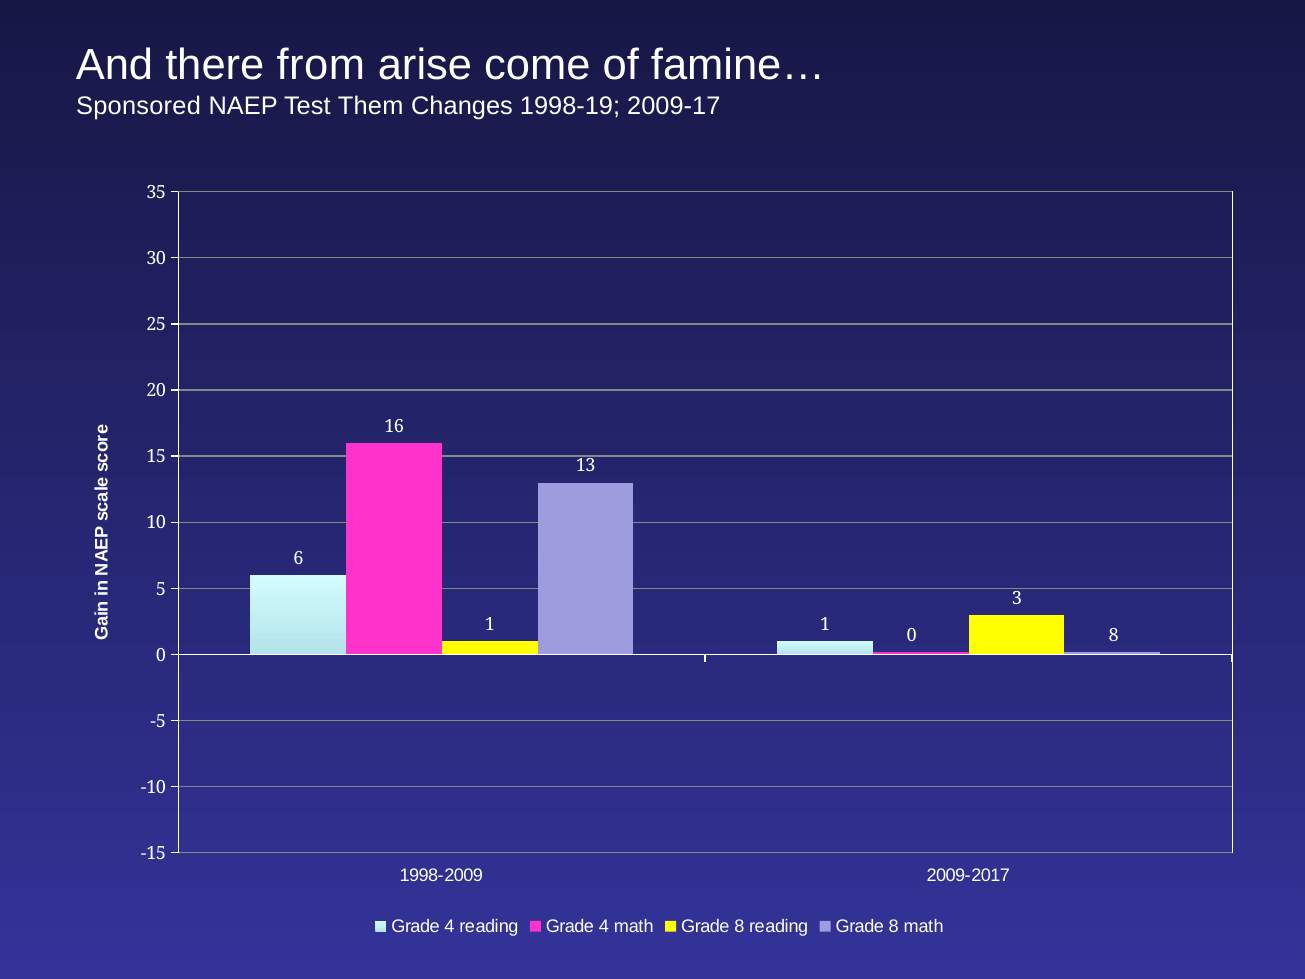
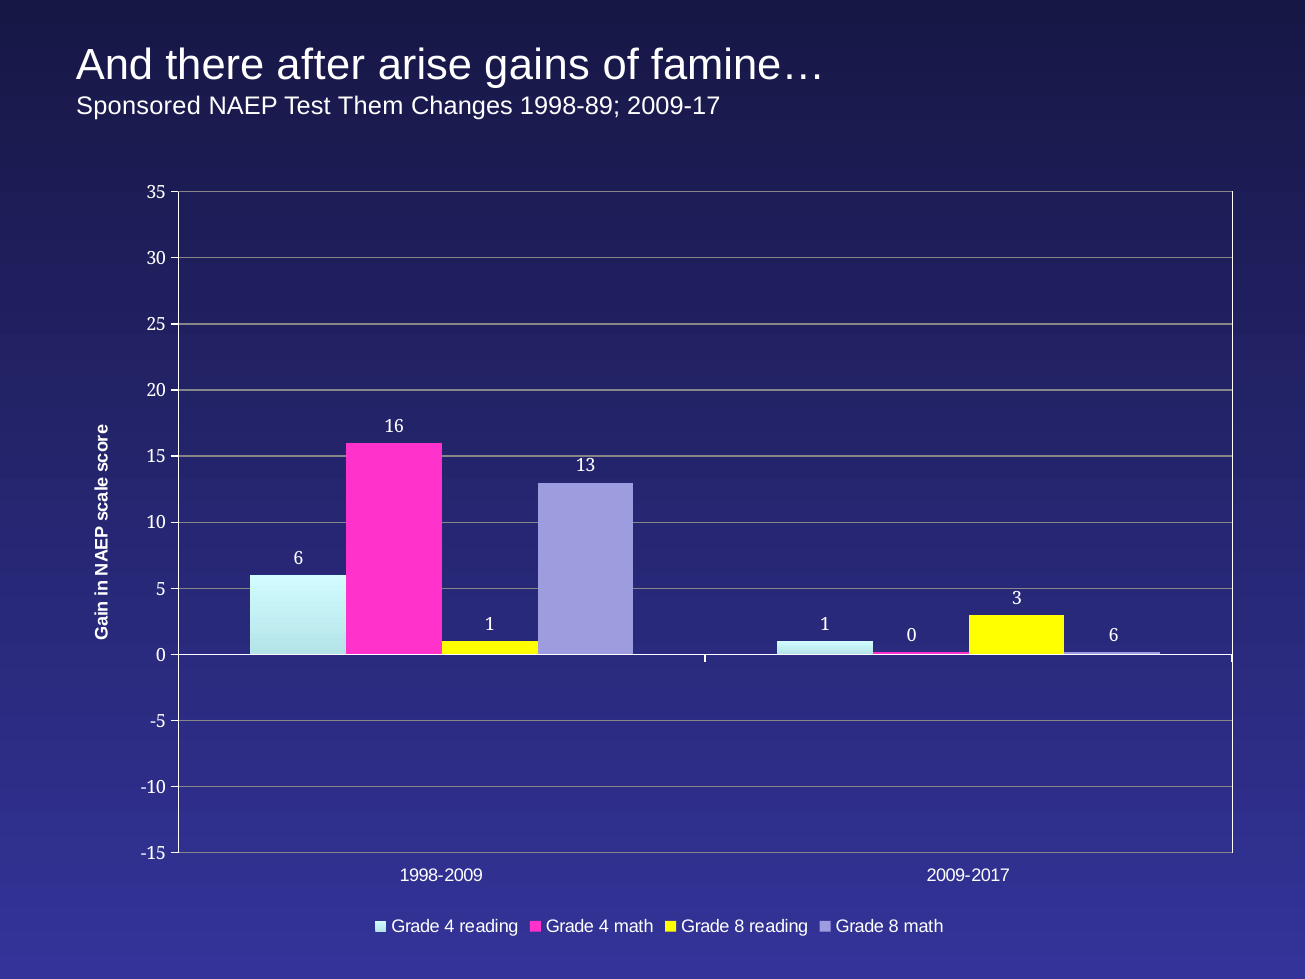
from: from -> after
come: come -> gains
1998-19: 1998-19 -> 1998-89
0 8: 8 -> 6
